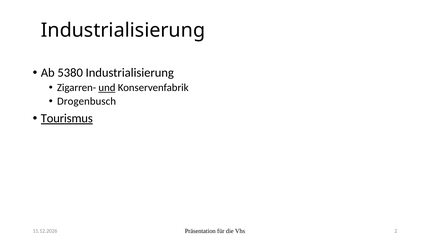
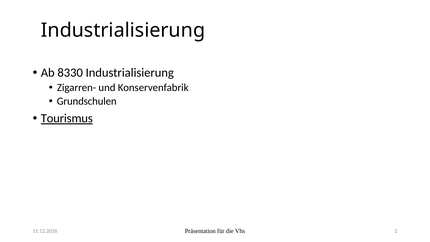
5380: 5380 -> 8330
und underline: present -> none
Drogenbusch: Drogenbusch -> Grundschulen
